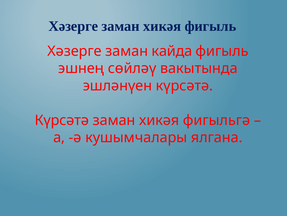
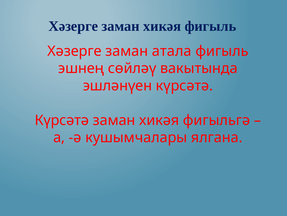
кайда: кайда -> атала
